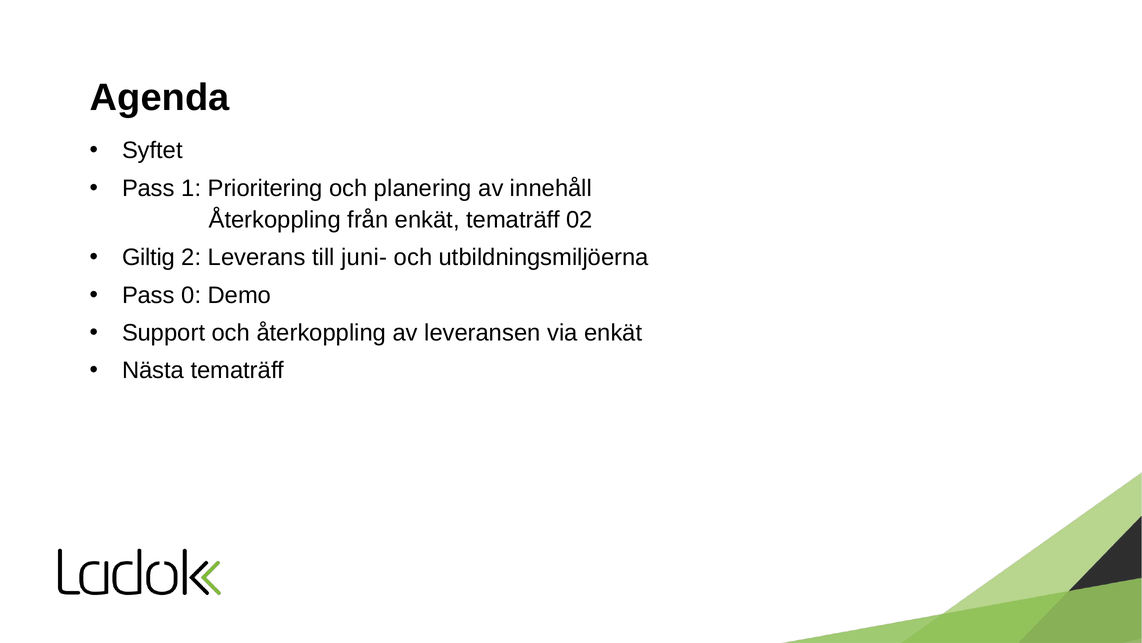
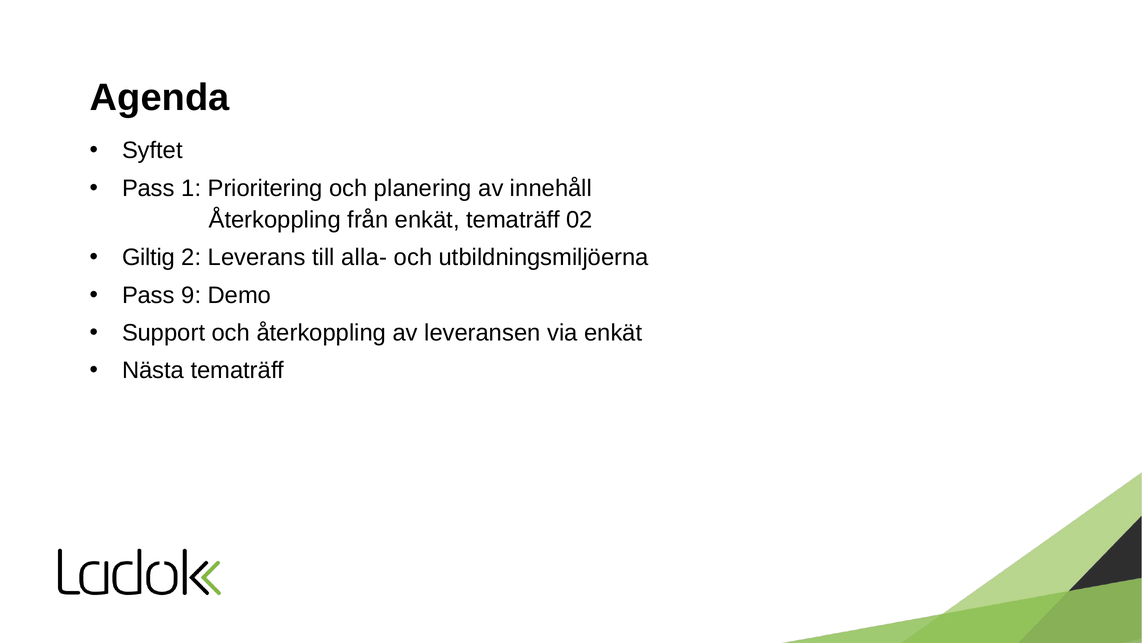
juni-: juni- -> alla-
0: 0 -> 9
